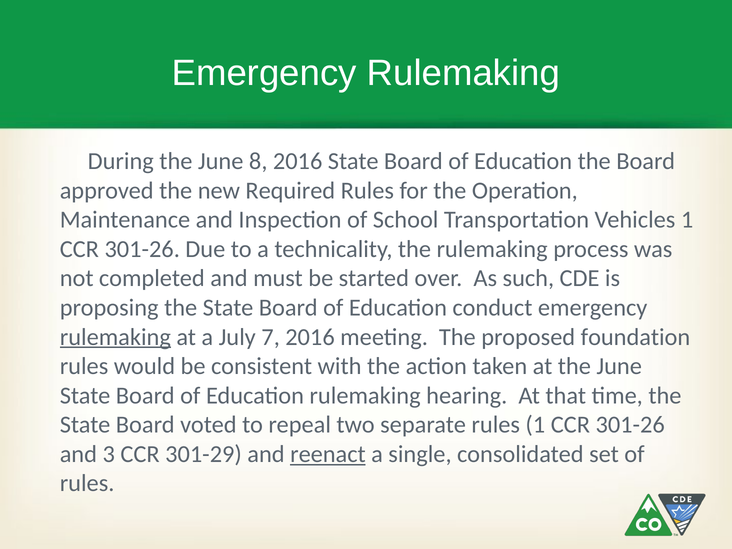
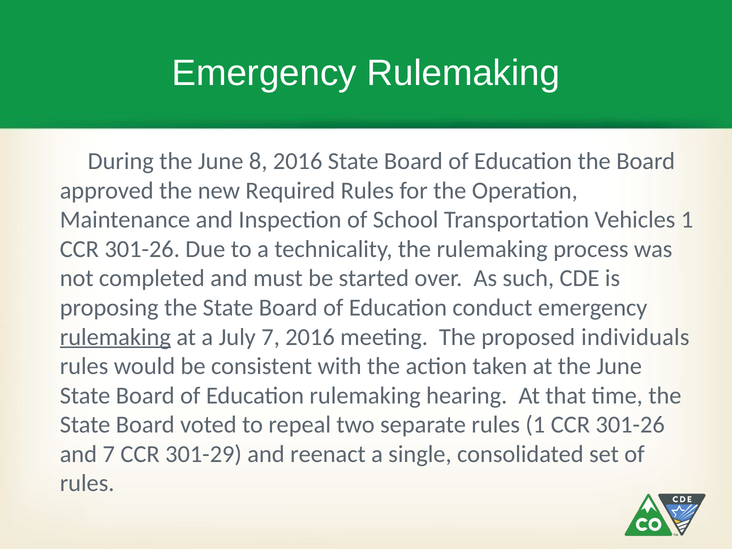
foundation: foundation -> individuals
and 3: 3 -> 7
reenact underline: present -> none
